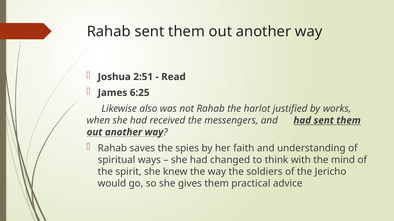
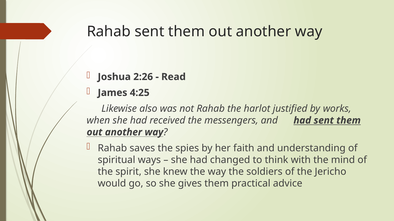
2:51: 2:51 -> 2:26
6:25: 6:25 -> 4:25
